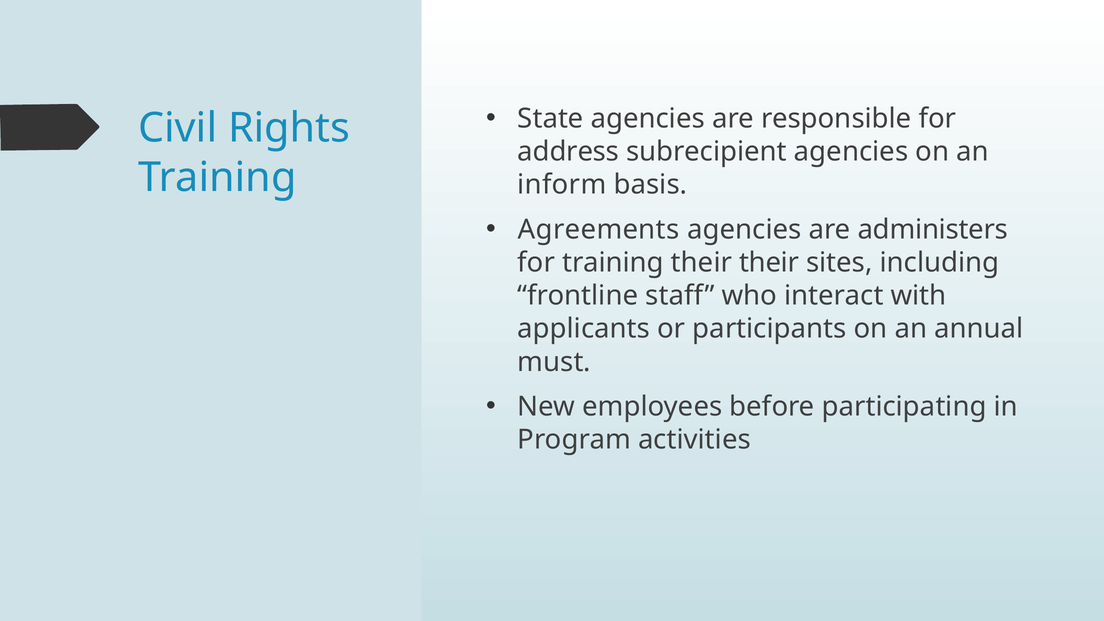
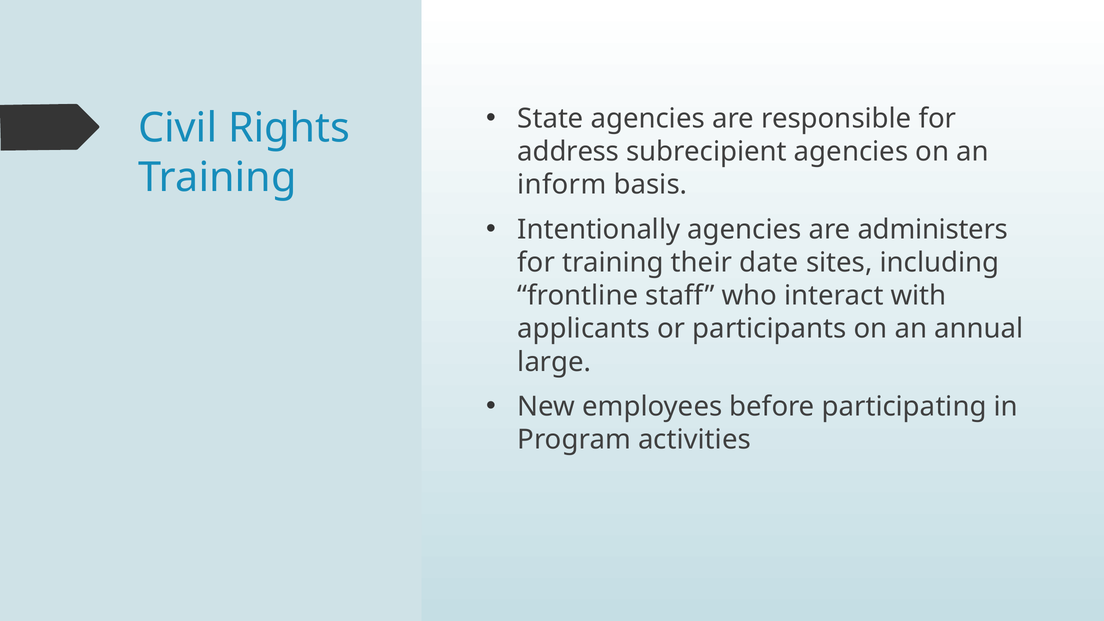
Agreements: Agreements -> Intentionally
their their: their -> date
must: must -> large
